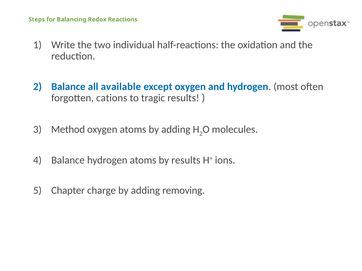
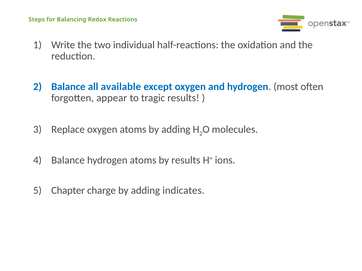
cations: cations -> appear
Method: Method -> Replace
removing: removing -> indicates
